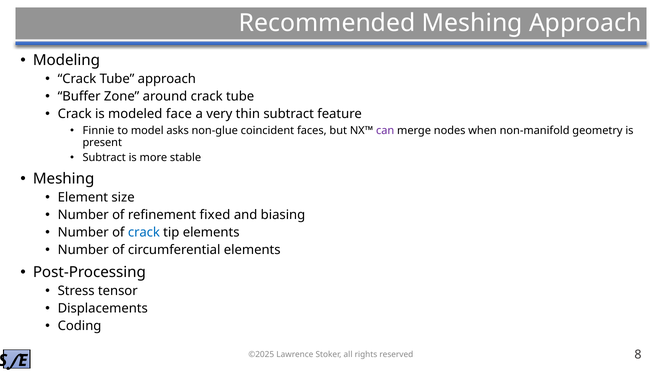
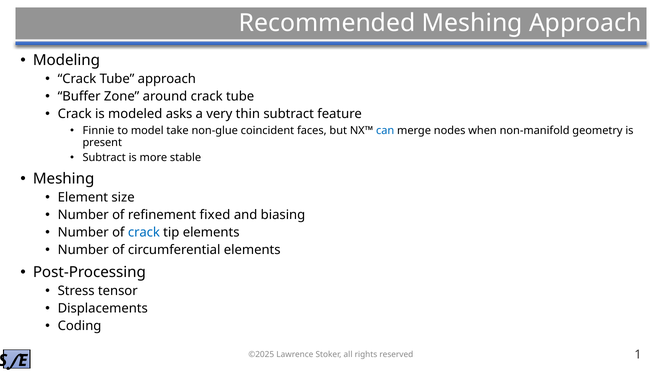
face: face -> asks
asks: asks -> take
can colour: purple -> blue
8: 8 -> 1
